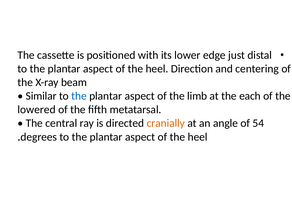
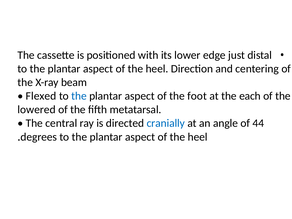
Similar: Similar -> Flexed
limb: limb -> foot
cranially colour: orange -> blue
54: 54 -> 44
